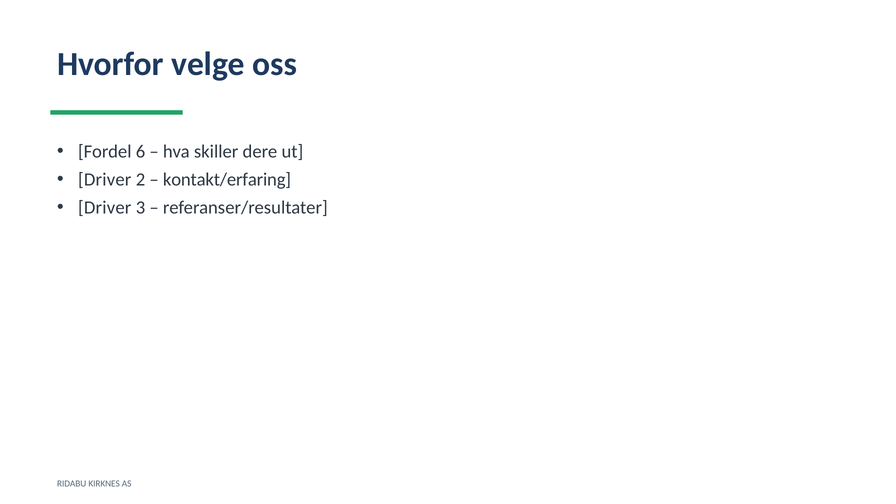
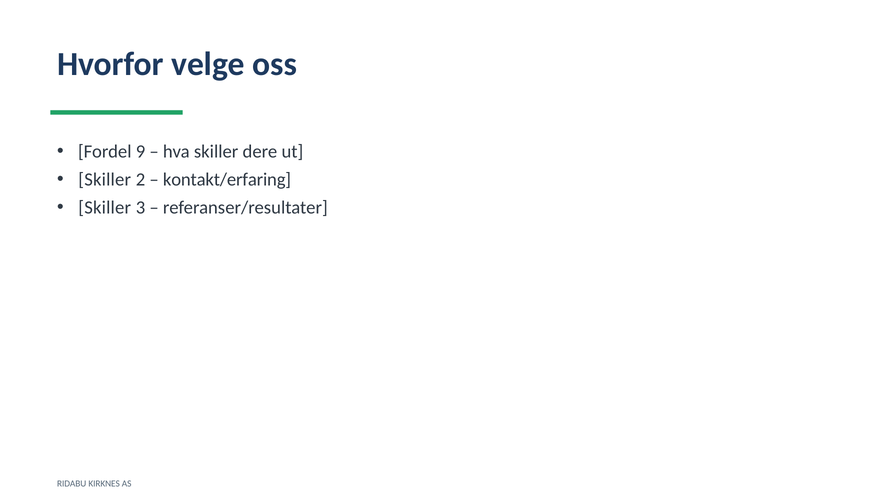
6: 6 -> 9
Driver at (105, 180): Driver -> Skiller
Driver at (105, 208): Driver -> Skiller
